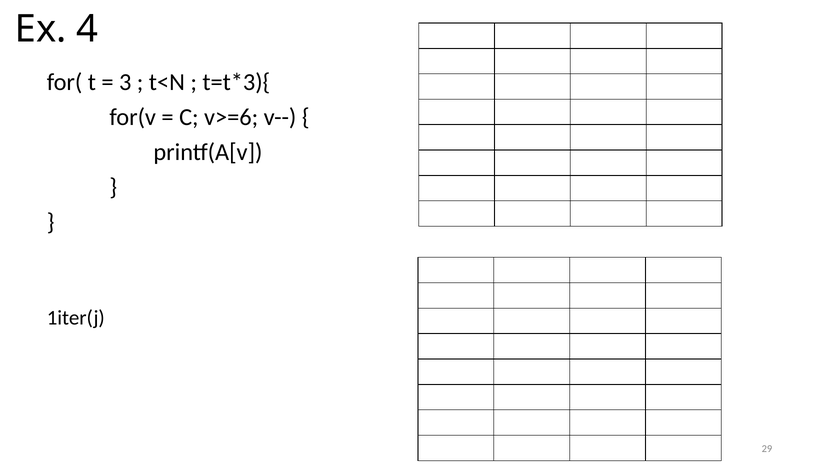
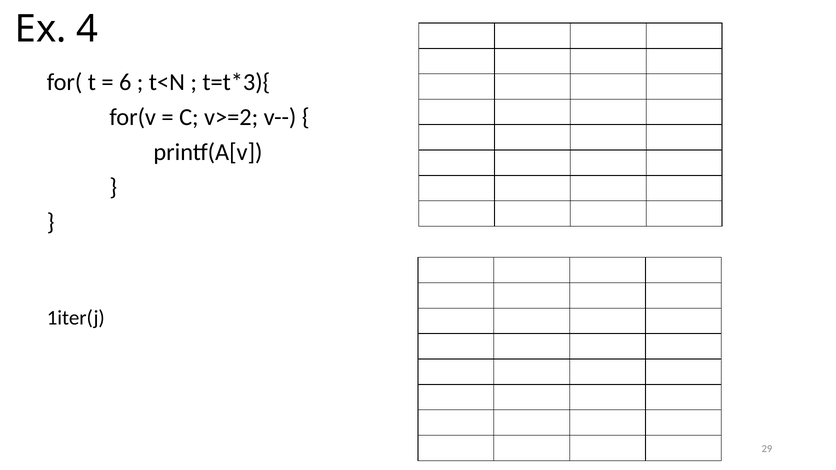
3: 3 -> 6
v>=6: v>=6 -> v>=2
